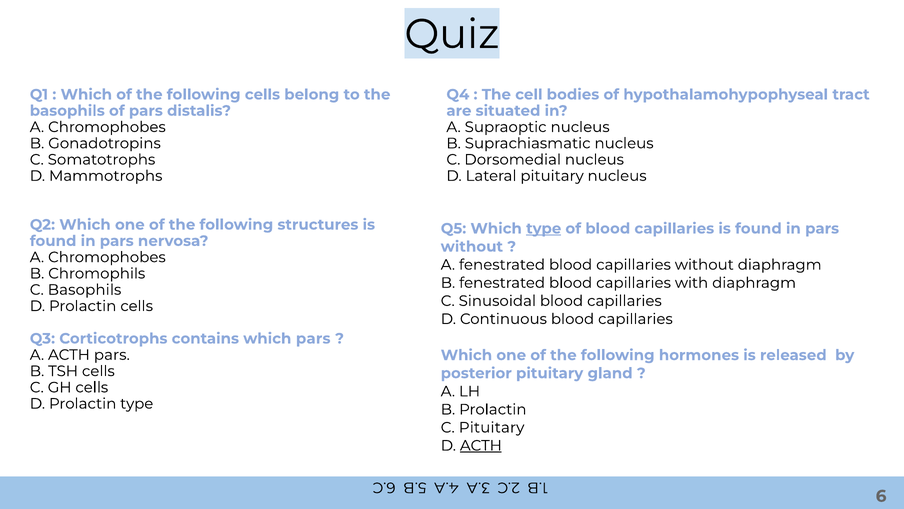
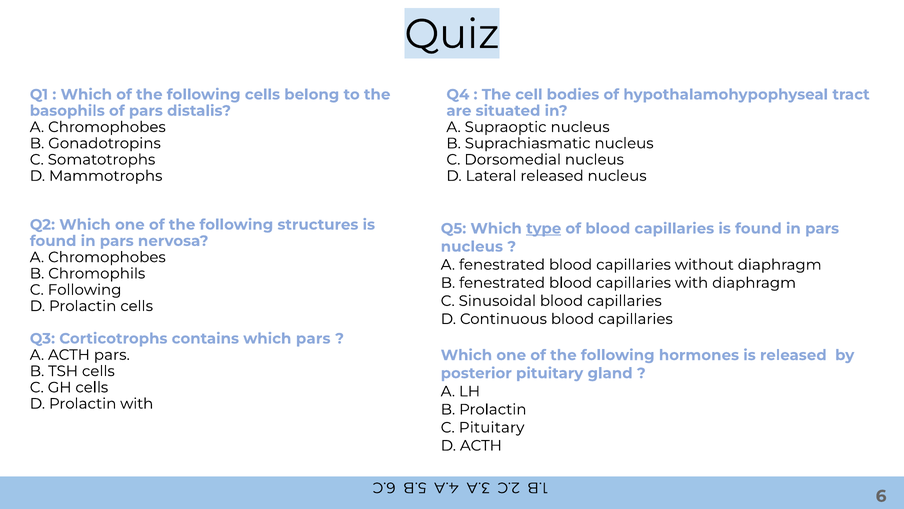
Lateral pituitary: pituitary -> released
without at (472, 246): without -> nucleus
C Basophils: Basophils -> Following
Prolactin type: type -> with
ACTH at (481, 445) underline: present -> none
